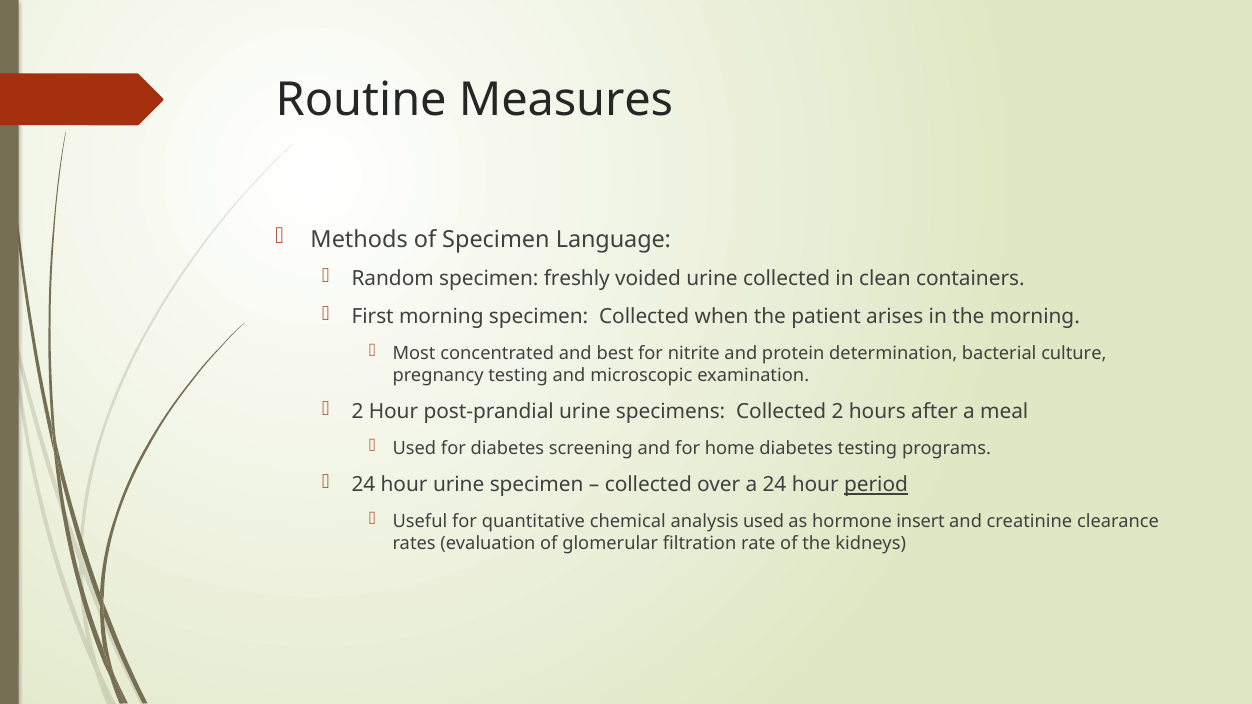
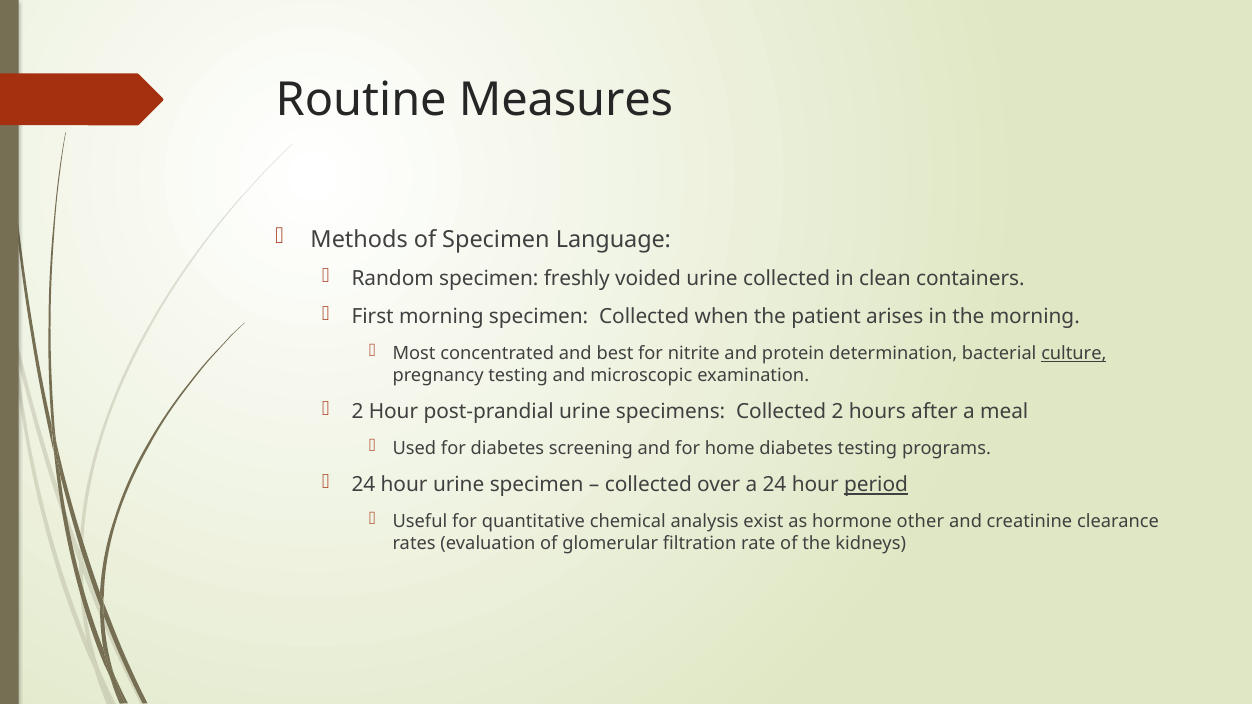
culture underline: none -> present
analysis used: used -> exist
insert: insert -> other
